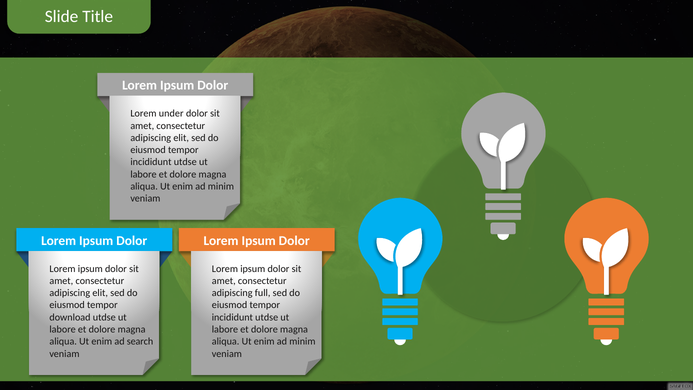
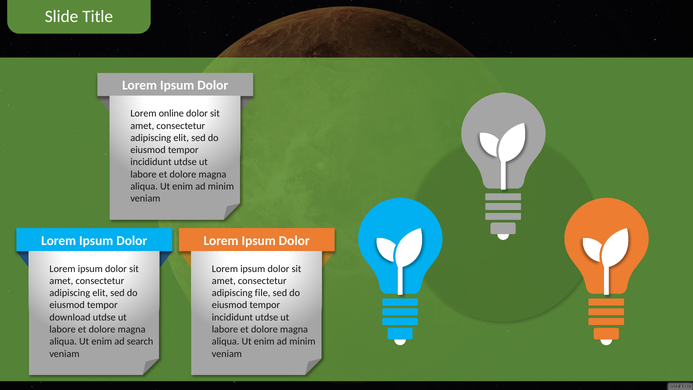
under: under -> online
full: full -> file
